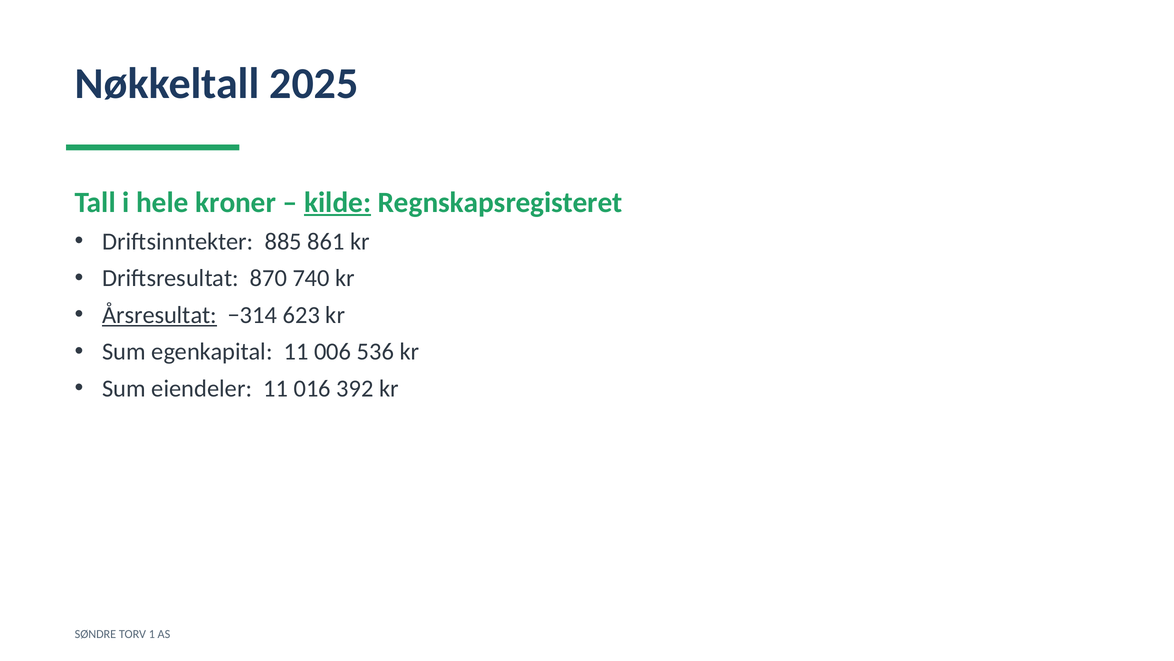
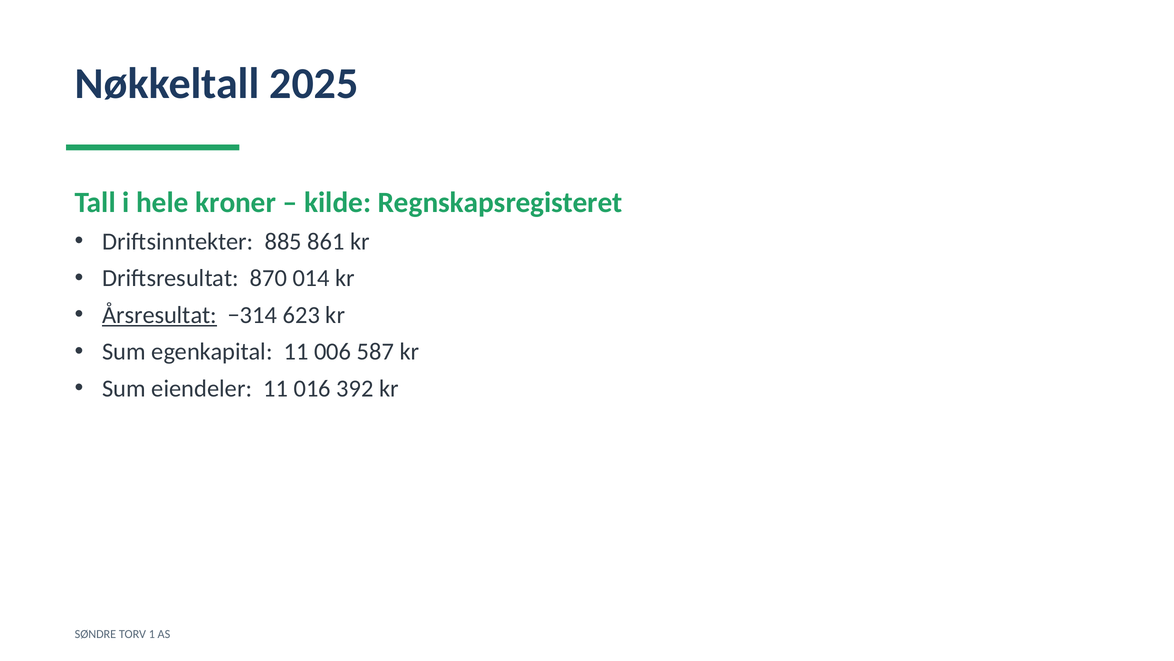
kilde underline: present -> none
740: 740 -> 014
536: 536 -> 587
